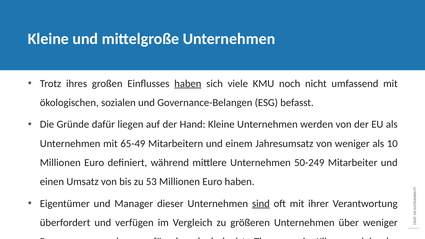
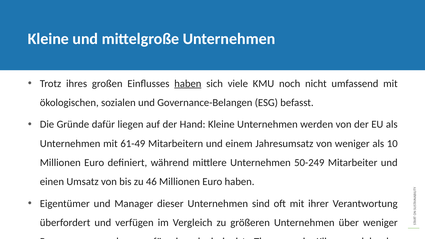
65-49: 65-49 -> 61-49
53: 53 -> 46
sind underline: present -> none
